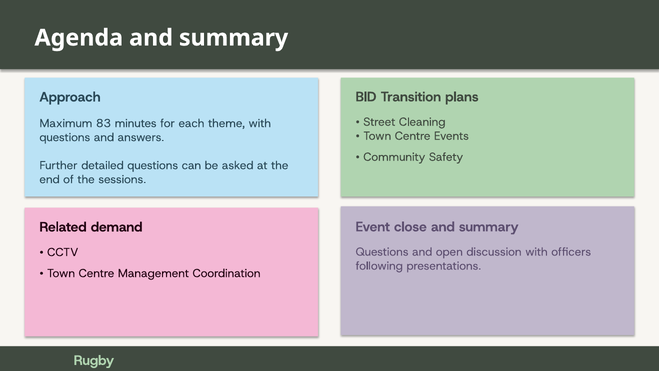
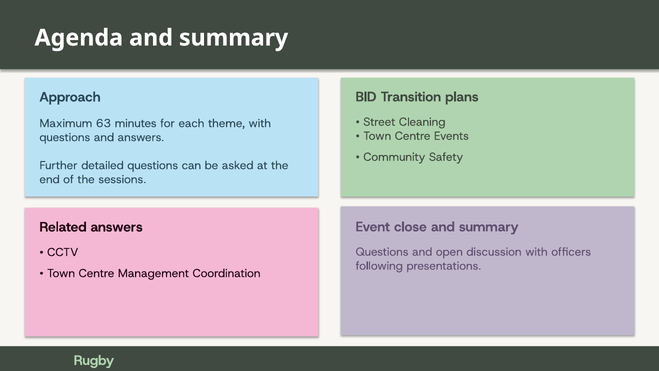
83: 83 -> 63
Related demand: demand -> answers
